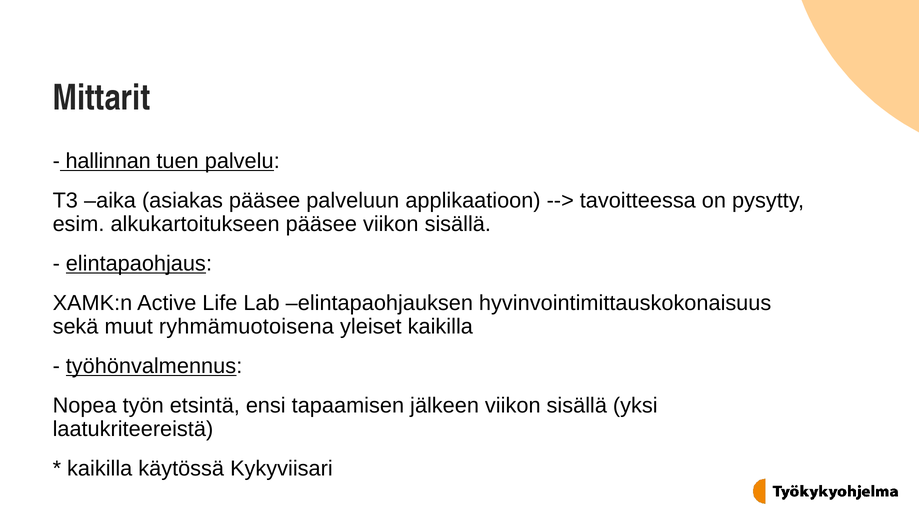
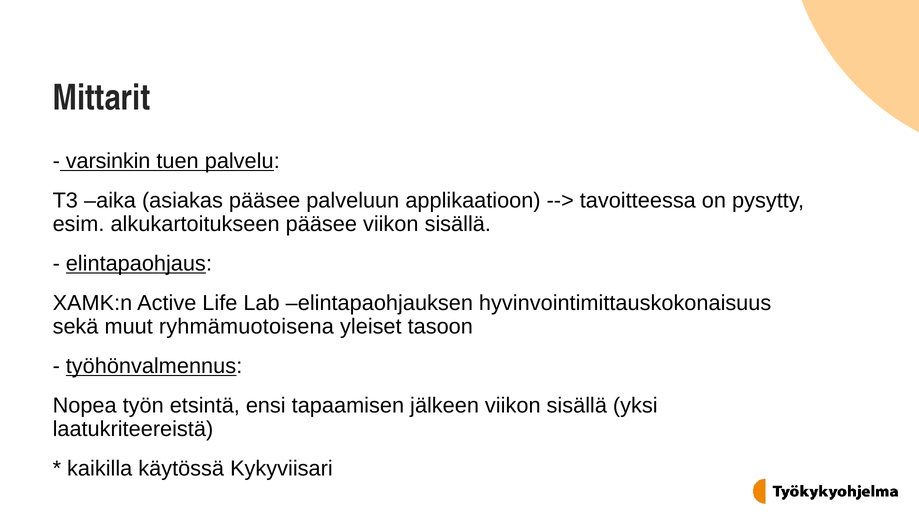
hallinnan: hallinnan -> varsinkin
yleiset kaikilla: kaikilla -> tasoon
